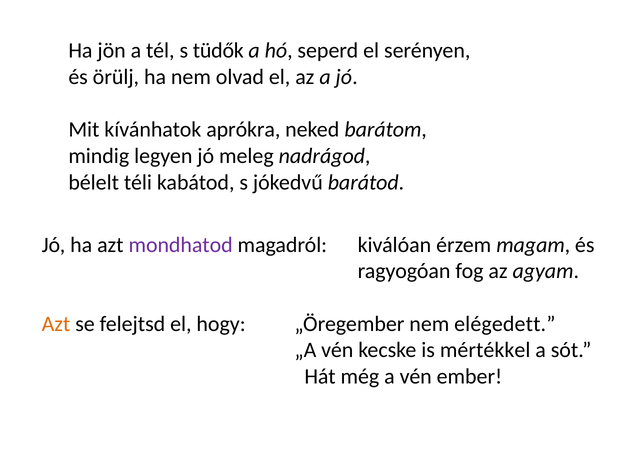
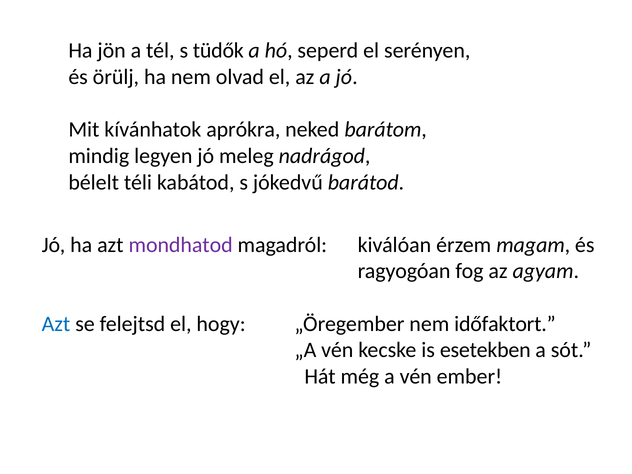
Azt at (56, 324) colour: orange -> blue
elégedett: elégedett -> időfaktort
mértékkel: mértékkel -> esetekben
